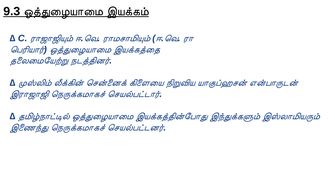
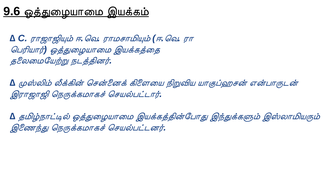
9.3: 9.3 -> 9.6
